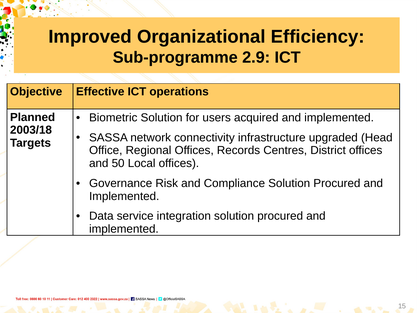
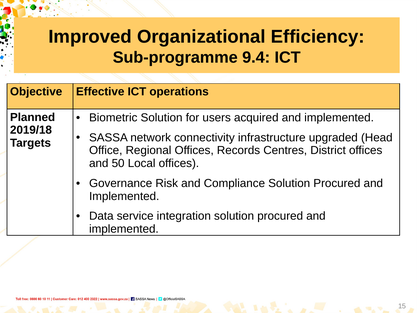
2.9: 2.9 -> 9.4
2003/18: 2003/18 -> 2019/18
